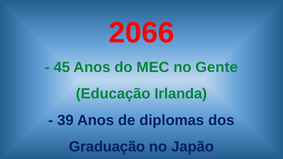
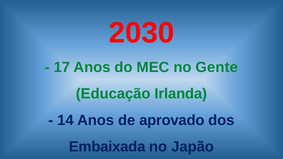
2066: 2066 -> 2030
45: 45 -> 17
39: 39 -> 14
diplomas: diplomas -> aprovado
Graduação: Graduação -> Embaixada
